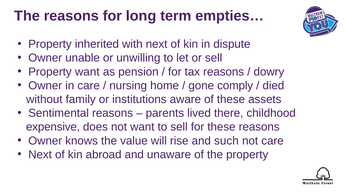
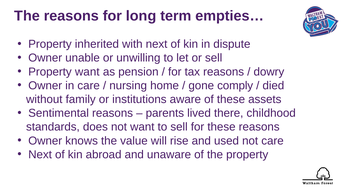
expensive: expensive -> standards
such: such -> used
